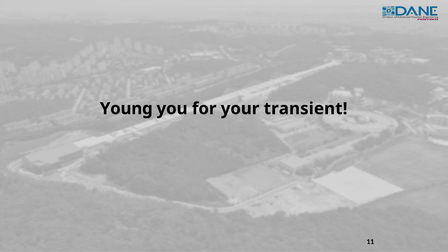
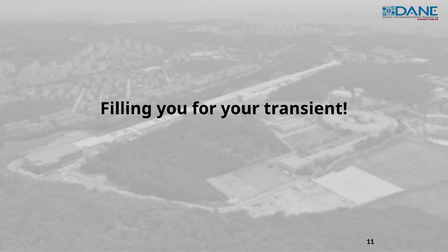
Young: Young -> Filling
